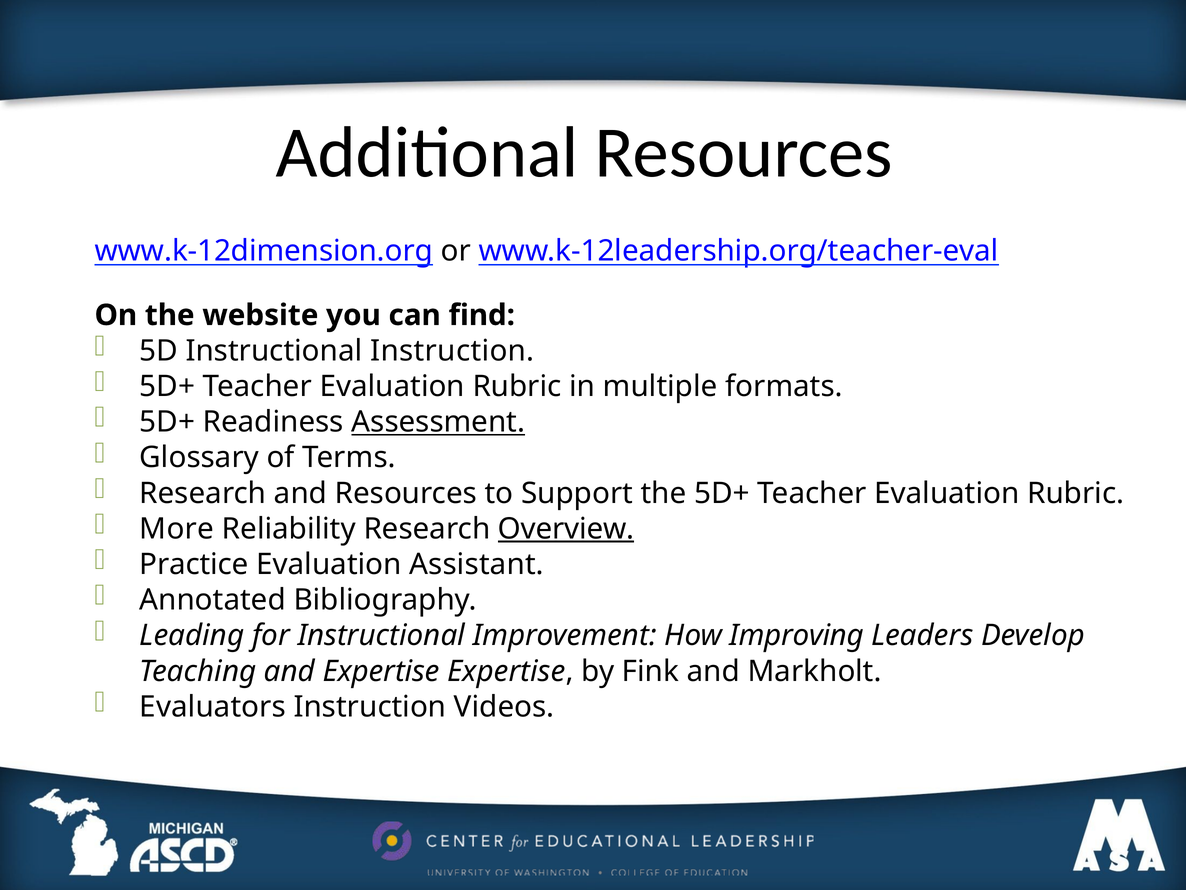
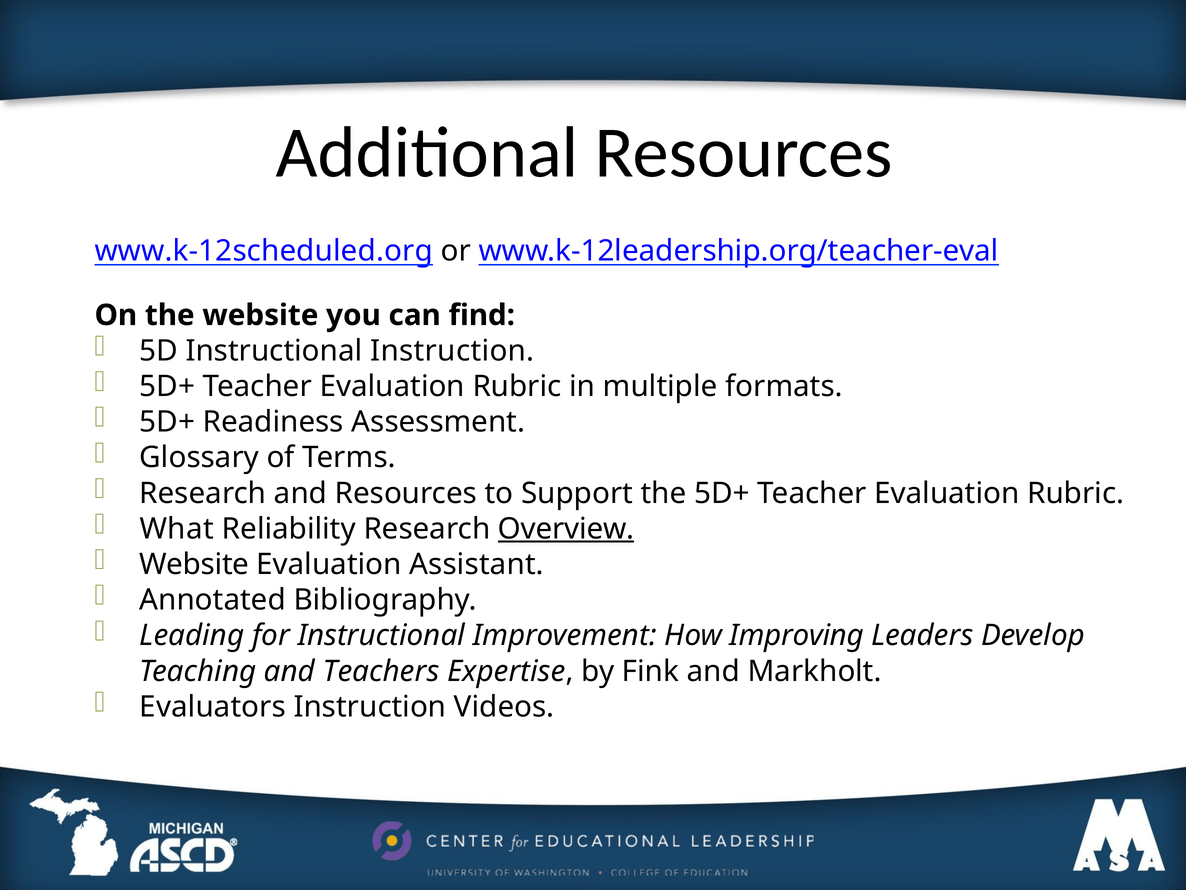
www.k-12dimension.org: www.k-12dimension.org -> www.k-12scheduled.org
Assessment underline: present -> none
More: More -> What
Practice at (194, 564): Practice -> Website
and Expertise: Expertise -> Teachers
